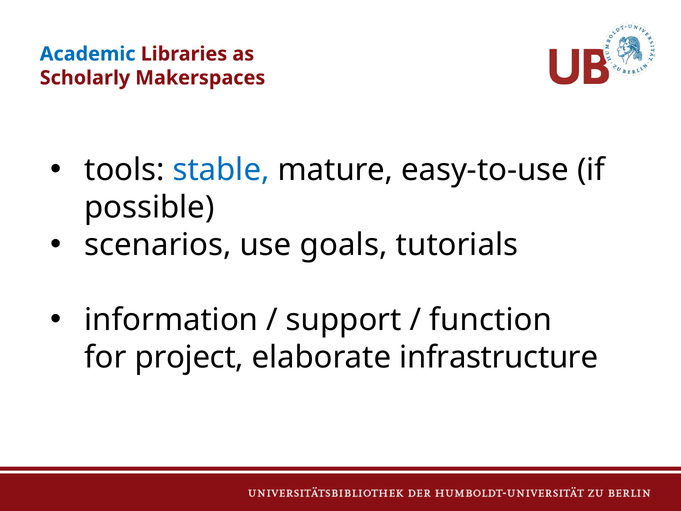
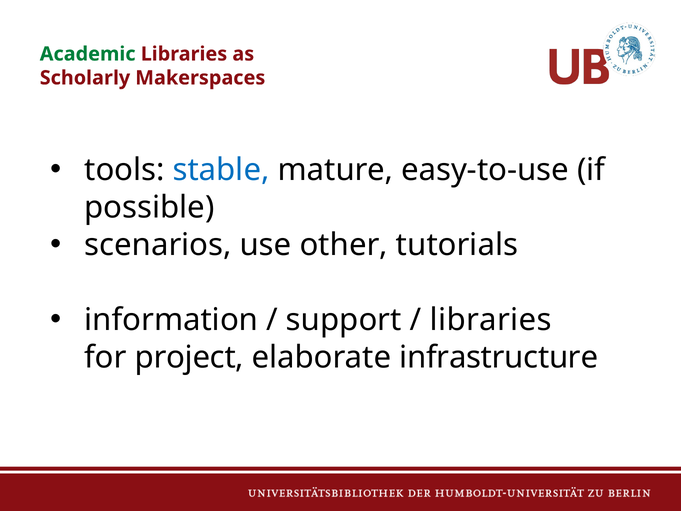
Academic colour: blue -> green
goals: goals -> other
function at (491, 320): function -> libraries
